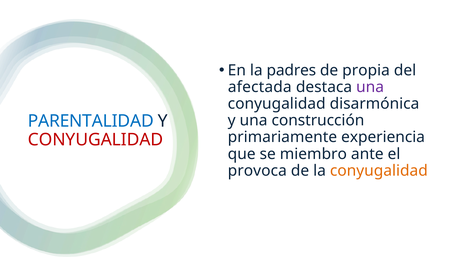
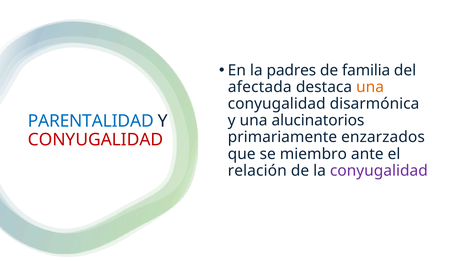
propia: propia -> familia
una at (370, 87) colour: purple -> orange
construcción: construcción -> alucinatorios
experiencia: experiencia -> enzarzados
provoca: provoca -> relación
conyugalidad at (379, 171) colour: orange -> purple
